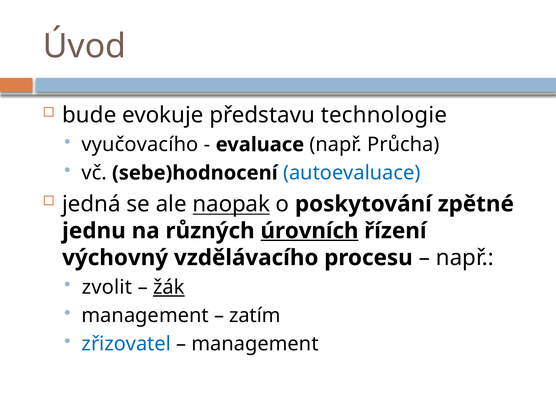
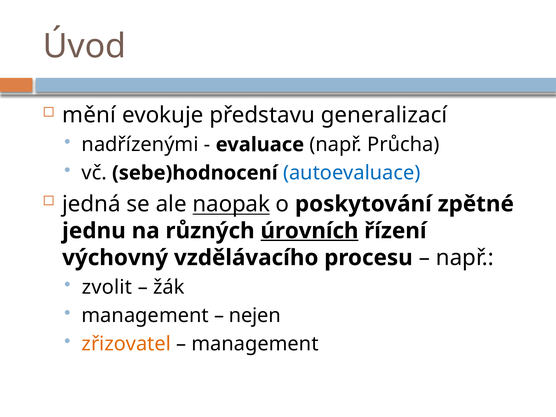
bude: bude -> mění
technologie: technologie -> generalizací
vyučovacího: vyučovacího -> nadřízenými
žák underline: present -> none
zatím: zatím -> nejen
zřizovatel colour: blue -> orange
